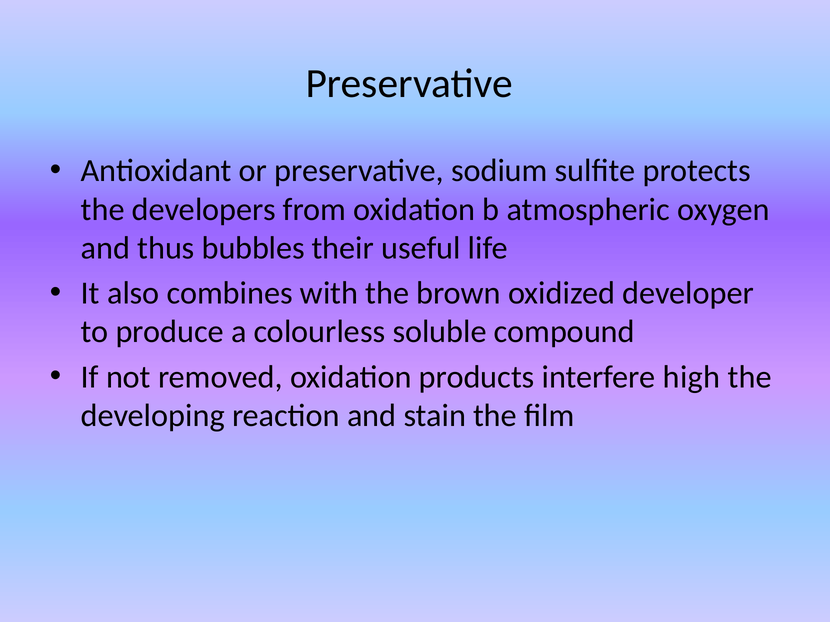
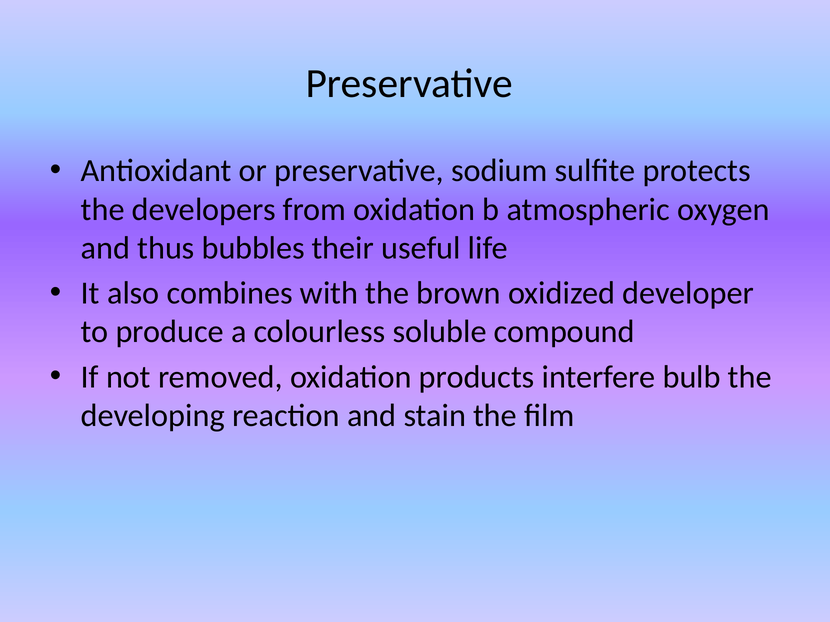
high: high -> bulb
